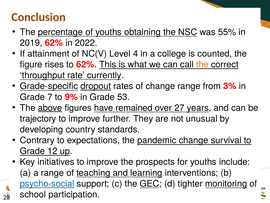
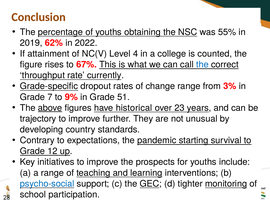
to 62%: 62% -> 67%
the at (202, 64) colour: orange -> blue
dropout underline: present -> none
53: 53 -> 51
remained: remained -> historical
27: 27 -> 23
pandemic change: change -> starting
